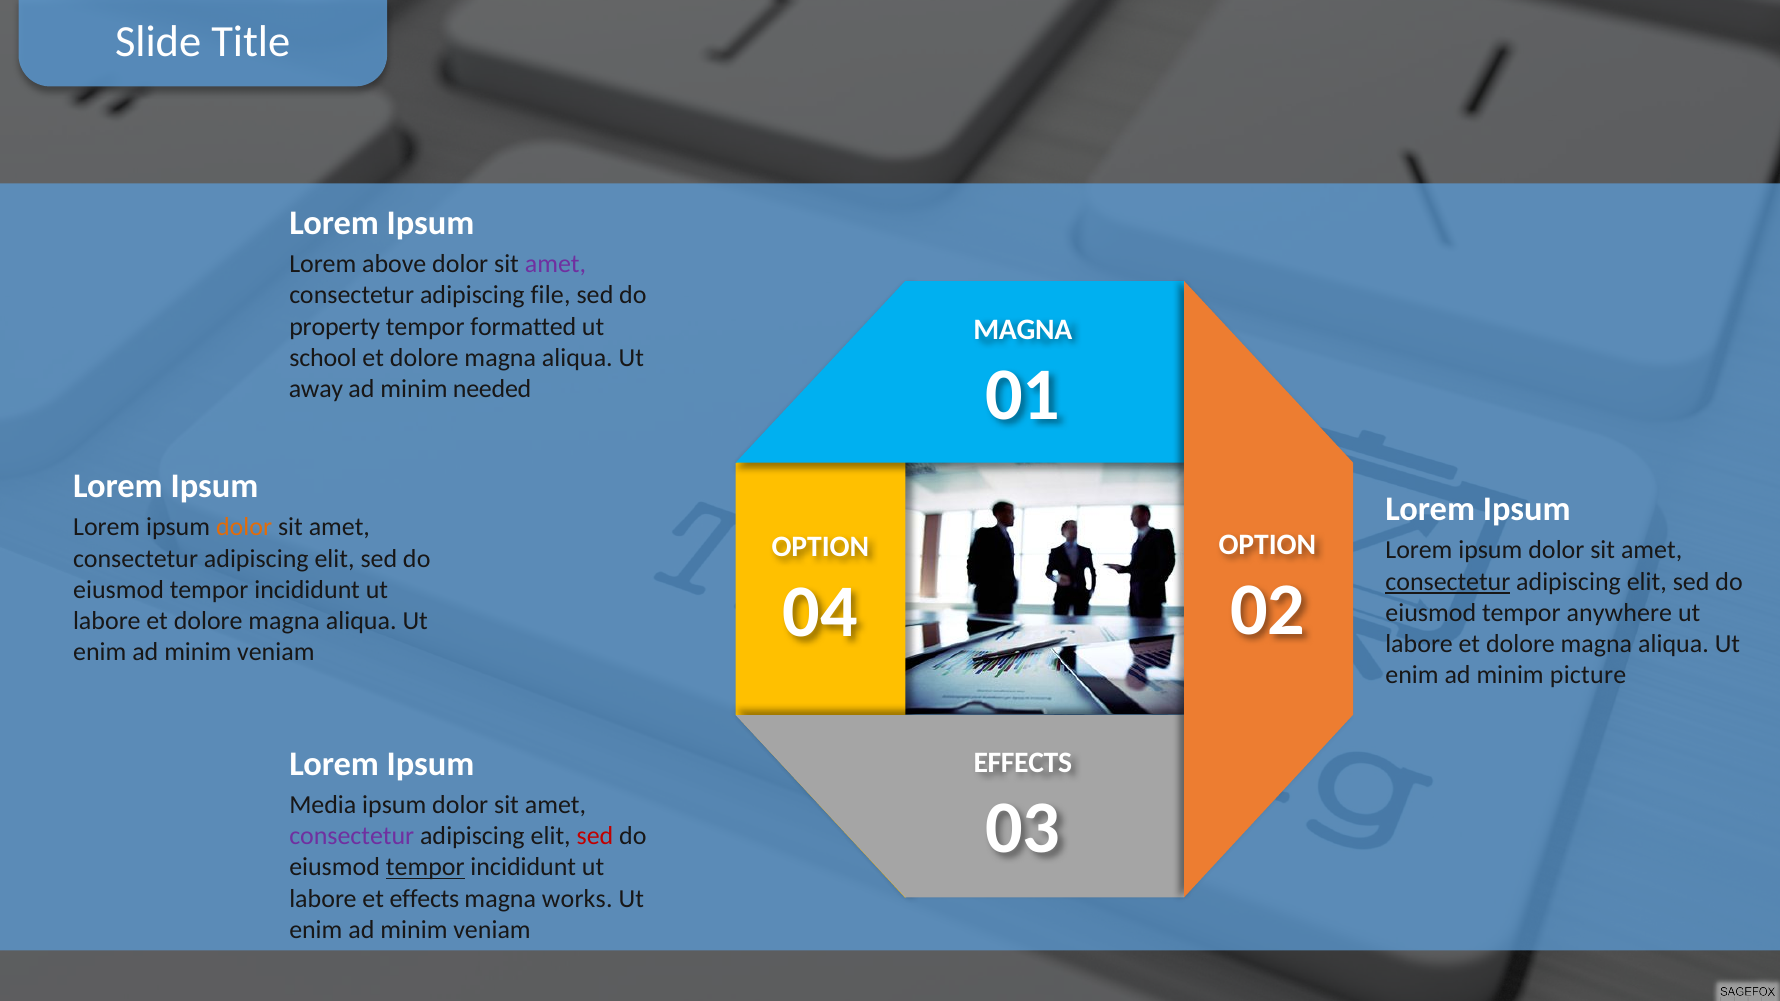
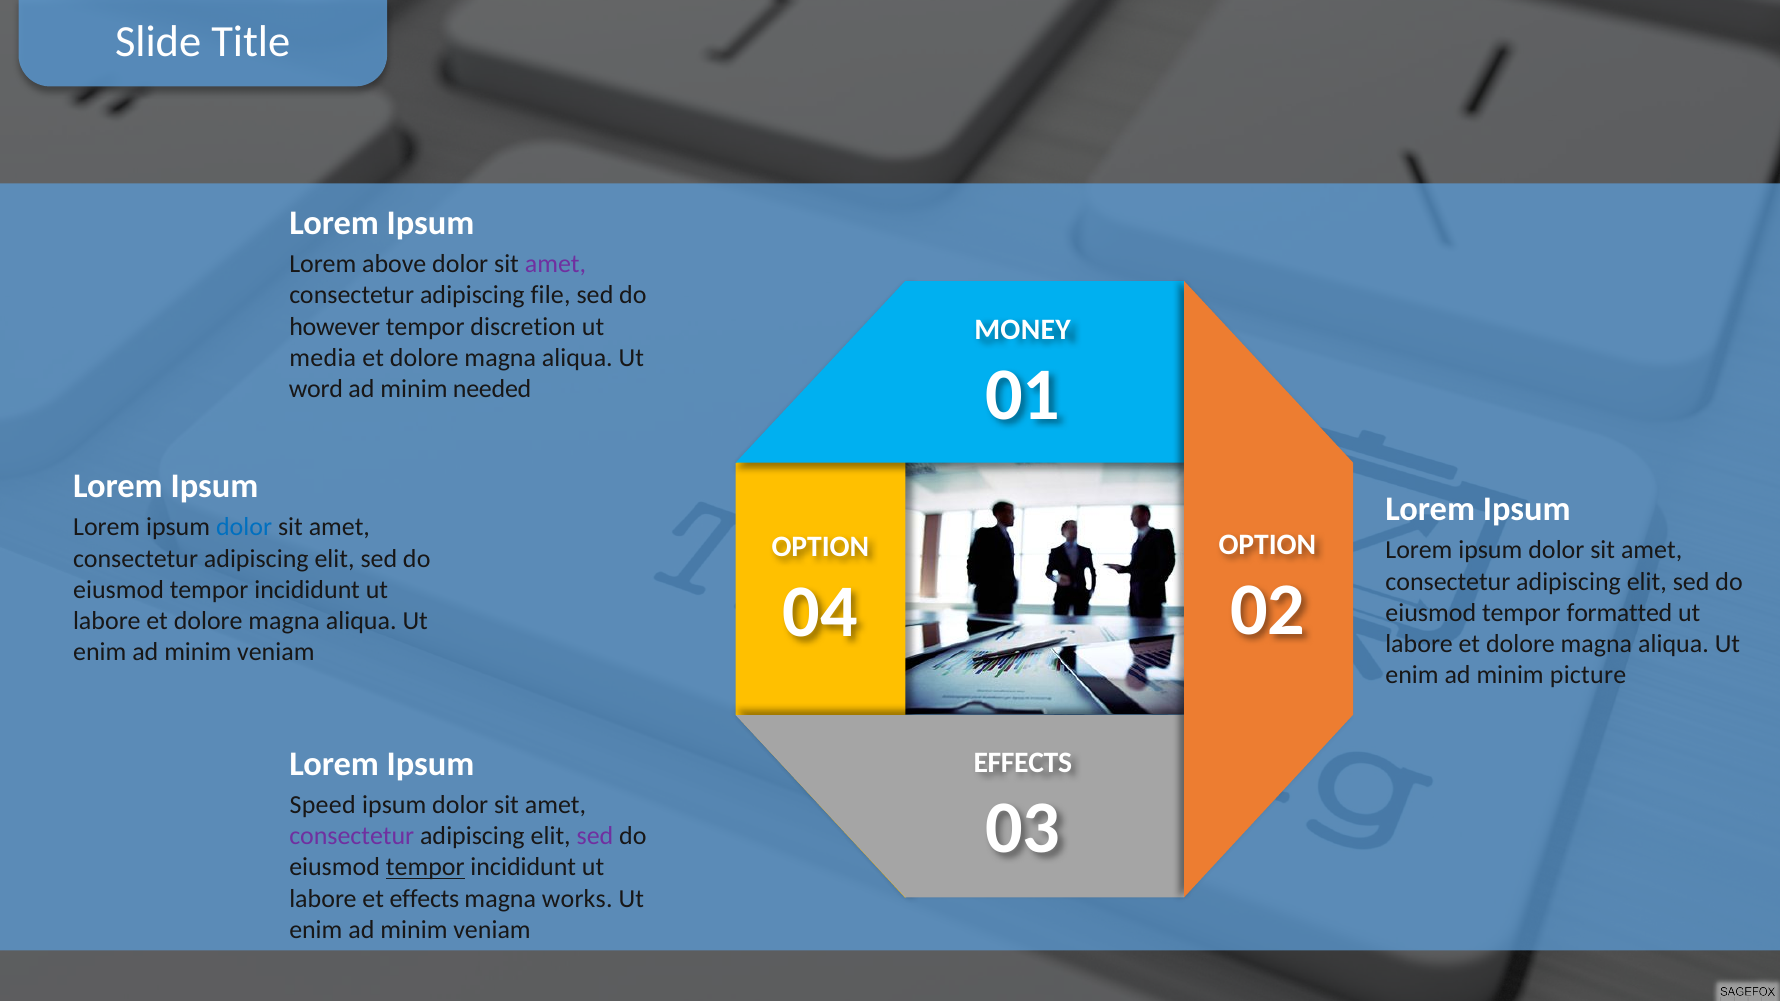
property: property -> however
formatted: formatted -> discretion
MAGNA at (1023, 329): MAGNA -> MONEY
school: school -> media
away: away -> word
dolor at (244, 527) colour: orange -> blue
consectetur at (1448, 582) underline: present -> none
anywhere: anywhere -> formatted
Media: Media -> Speed
sed at (595, 836) colour: red -> purple
